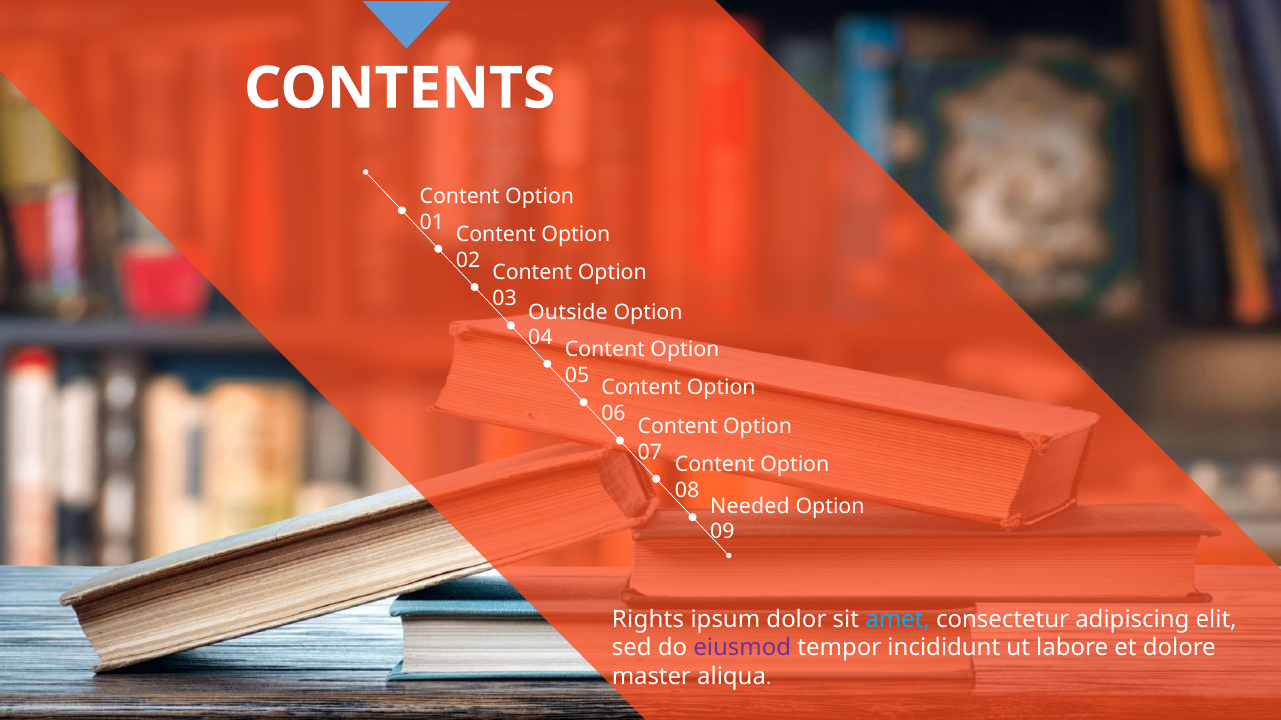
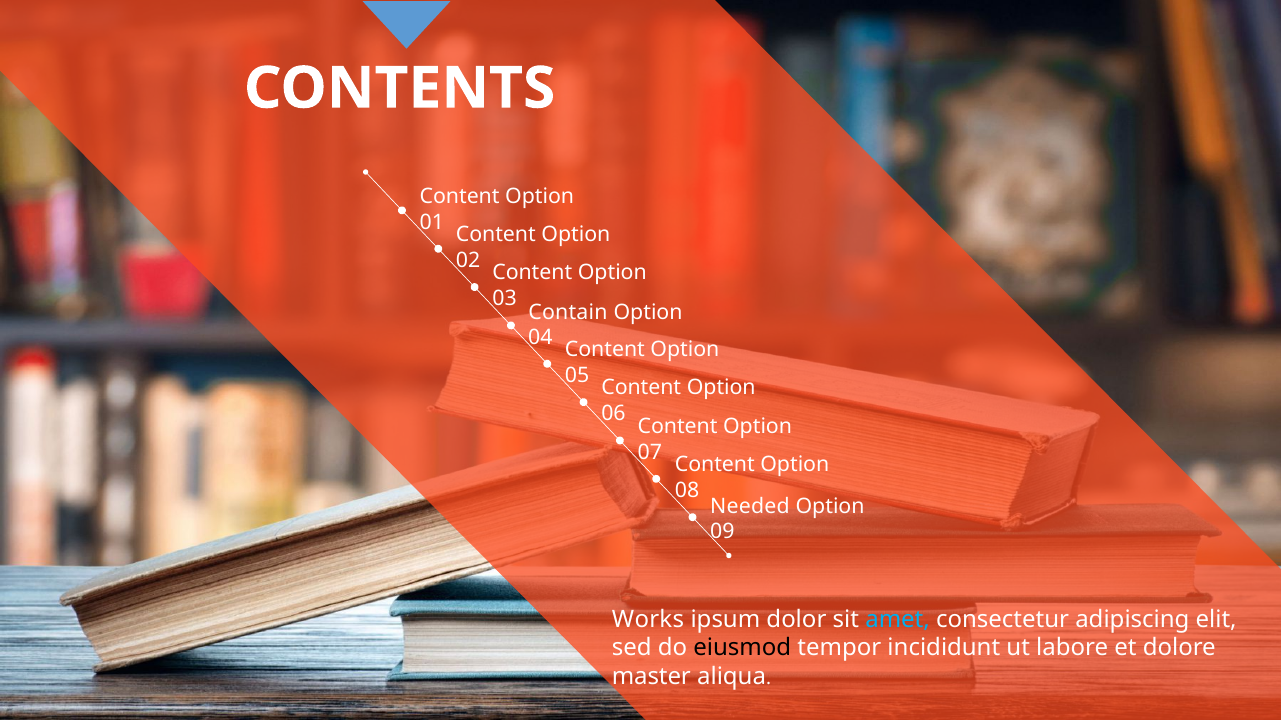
Outside: Outside -> Contain
Rights: Rights -> Works
eiusmod colour: purple -> black
